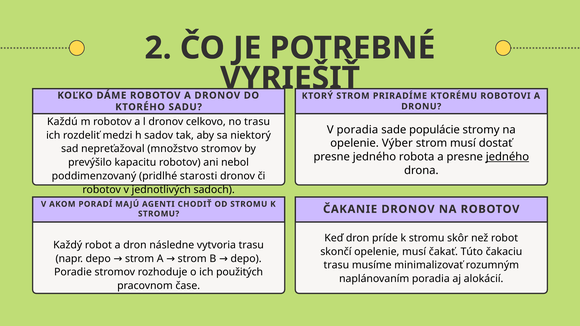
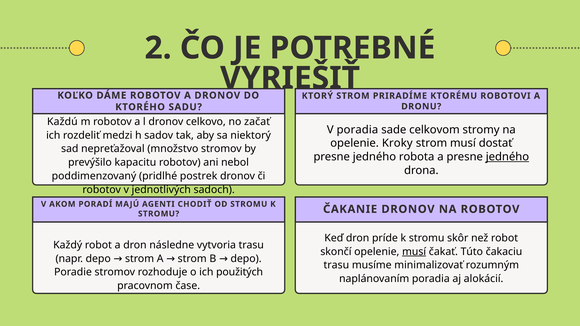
no trasu: trasu -> začať
populácie: populácie -> celkovom
Výber: Výber -> Kroky
starosti: starosti -> postrek
musí at (414, 252) underline: none -> present
